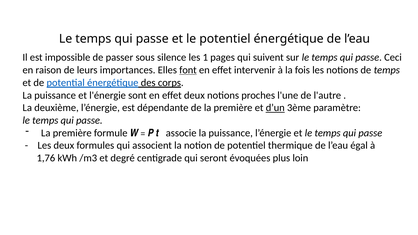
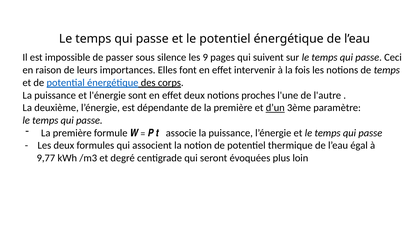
1: 1 -> 9
font underline: present -> none
1,76: 1,76 -> 9,77
